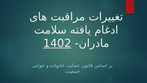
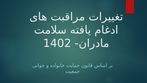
1402 underline: present -> none
